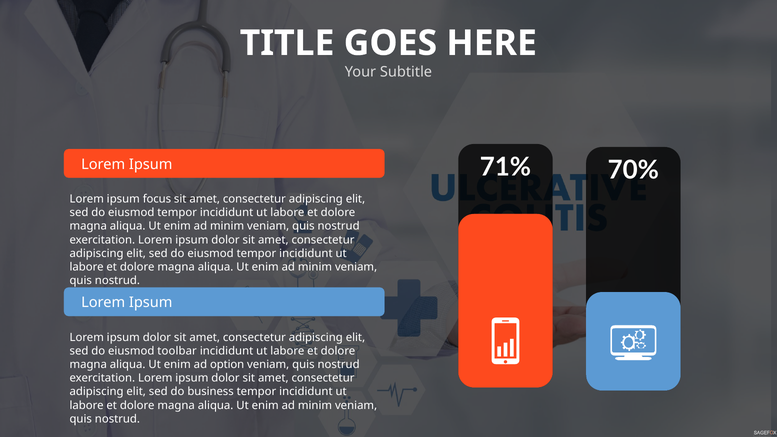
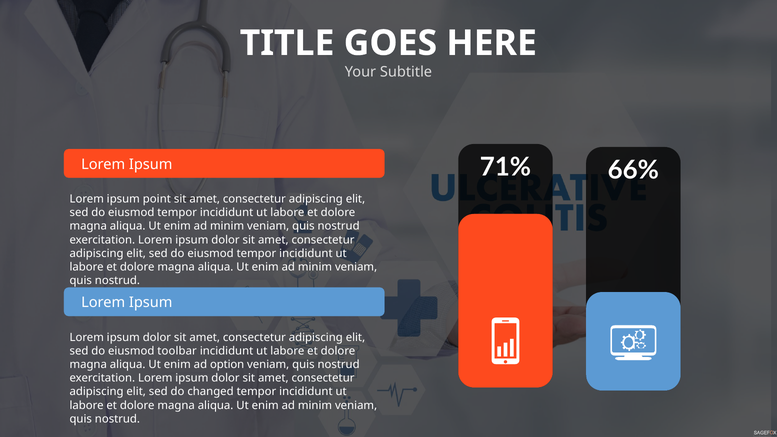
70%: 70% -> 66%
focus: focus -> point
business: business -> changed
